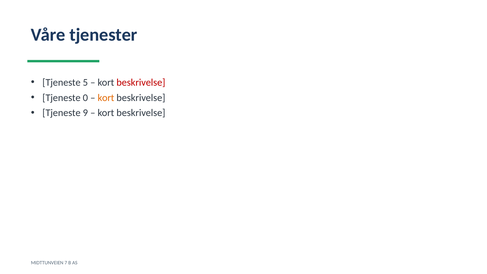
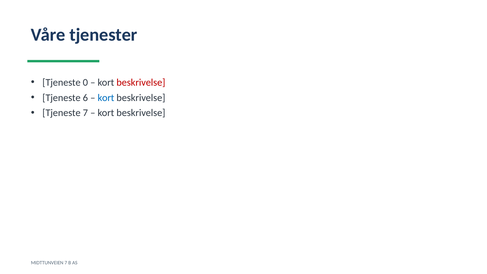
5: 5 -> 0
0: 0 -> 6
kort at (106, 98) colour: orange -> blue
Tjeneste 9: 9 -> 7
